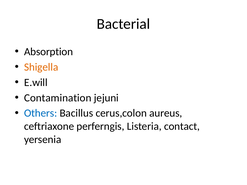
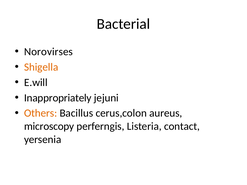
Absorption: Absorption -> Norovirses
Contamination: Contamination -> Inappropriately
Others colour: blue -> orange
ceftriaxone: ceftriaxone -> microscopy
